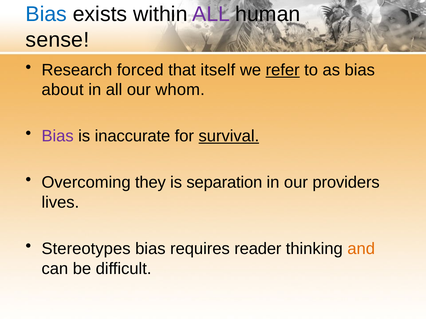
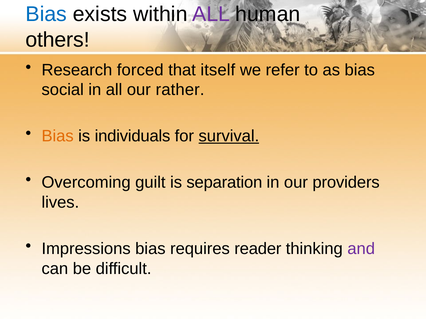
sense: sense -> others
refer underline: present -> none
about: about -> social
whom: whom -> rather
Bias at (58, 136) colour: purple -> orange
inaccurate: inaccurate -> individuals
they: they -> guilt
Stereotypes: Stereotypes -> Impressions
and colour: orange -> purple
